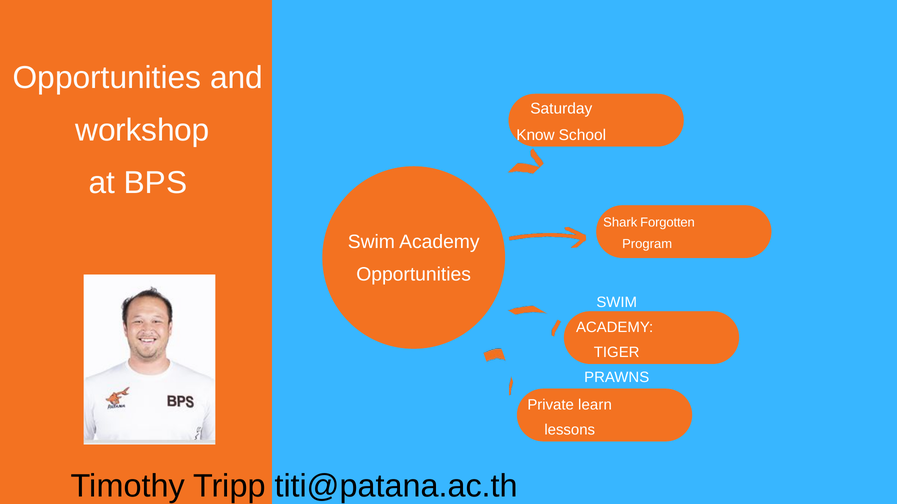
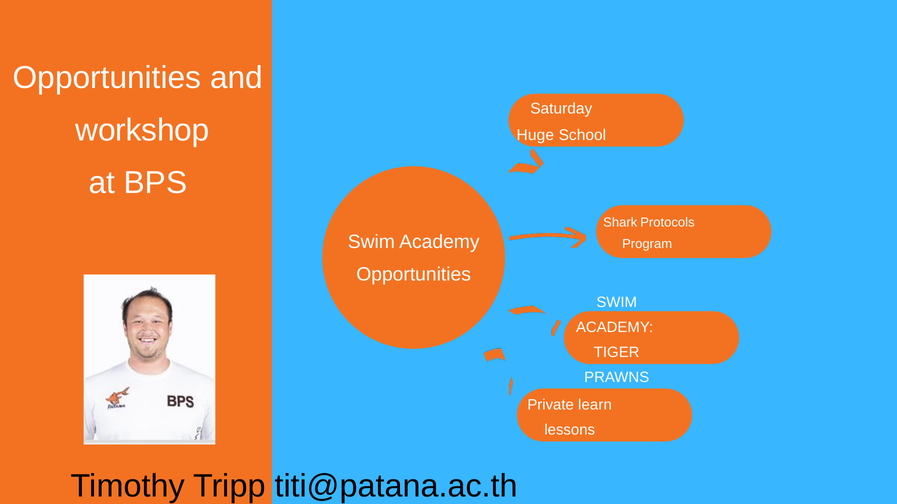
Know: Know -> Huge
Forgotten: Forgotten -> Protocols
